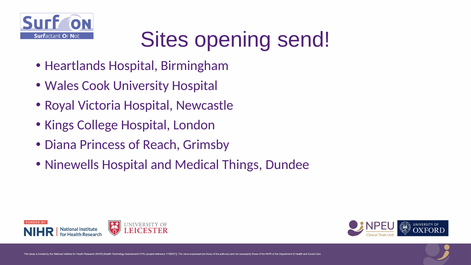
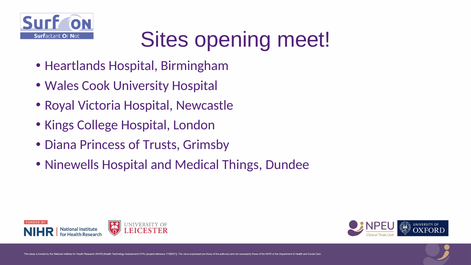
send: send -> meet
Reach: Reach -> Trusts
